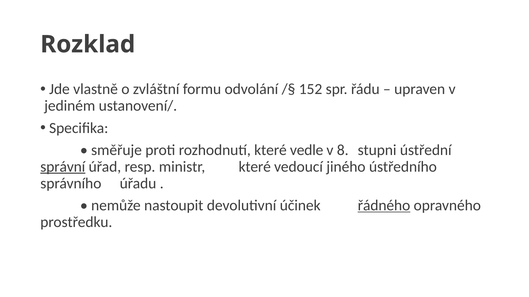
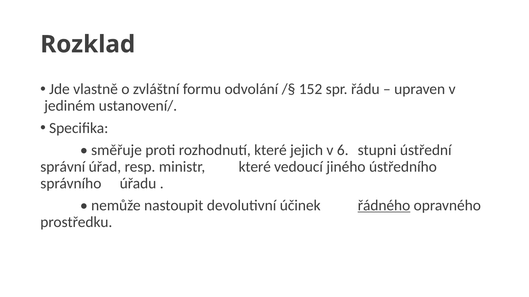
vedle: vedle -> jejich
8: 8 -> 6
správní underline: present -> none
